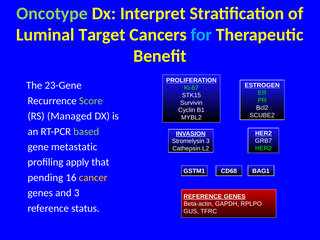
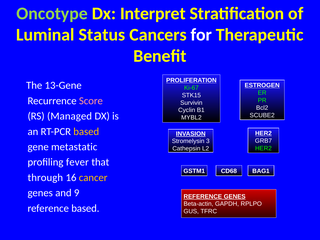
Target: Target -> Status
for colour: light blue -> white
23-Gene: 23-Gene -> 13-Gene
Score colour: light green -> pink
based at (86, 131) colour: light green -> yellow
apply: apply -> fever
pending: pending -> through
and 3: 3 -> 9
reference status: status -> based
